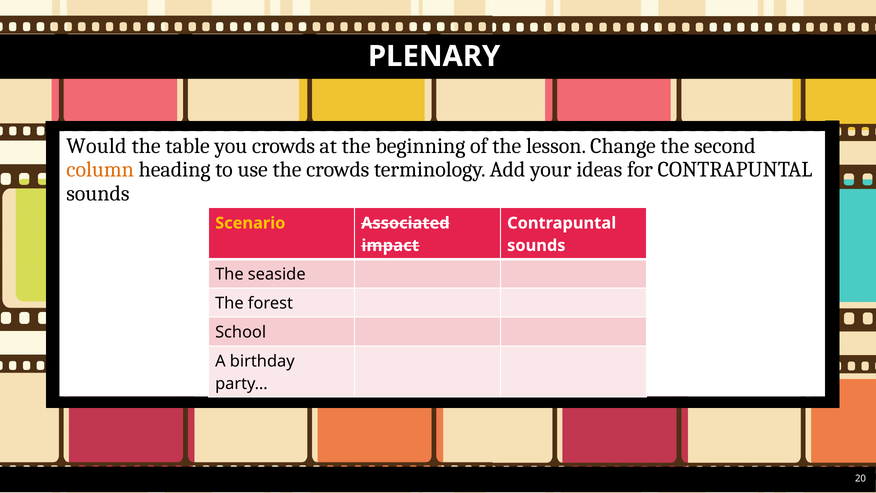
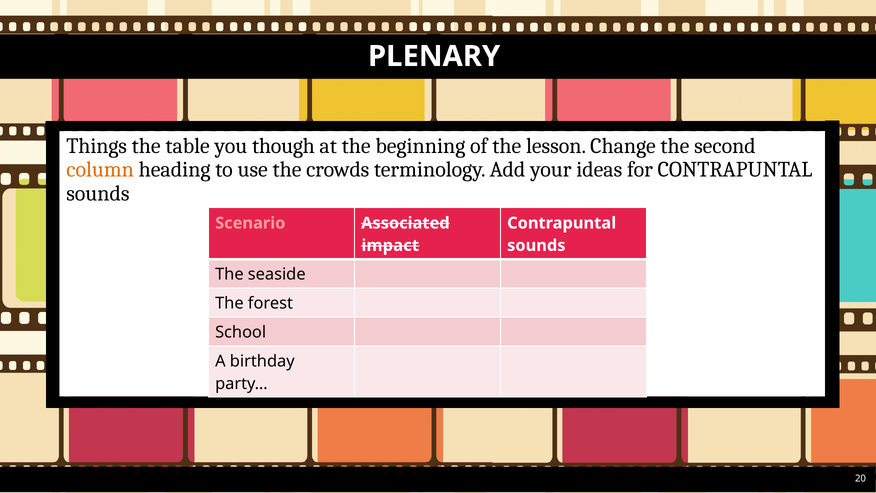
Would: Would -> Things
you crowds: crowds -> though
Scenario colour: yellow -> pink
